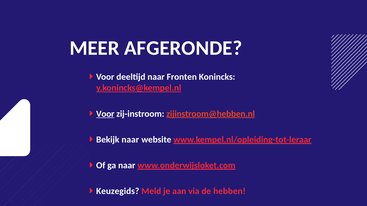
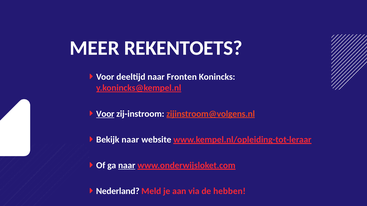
AFGERONDE: AFGERONDE -> REKENTOETS
zijinstroom@hebben.nl: zijinstroom@hebben.nl -> zijinstroom@volgens.nl
naar at (127, 166) underline: none -> present
Keuzegids: Keuzegids -> Nederland
